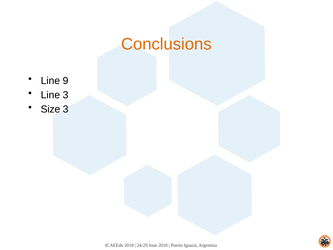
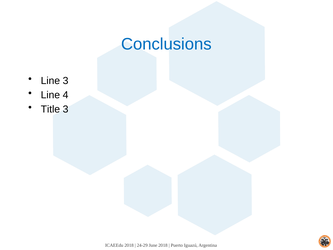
Conclusions colour: orange -> blue
Line 9: 9 -> 3
Line 3: 3 -> 4
Size: Size -> Title
